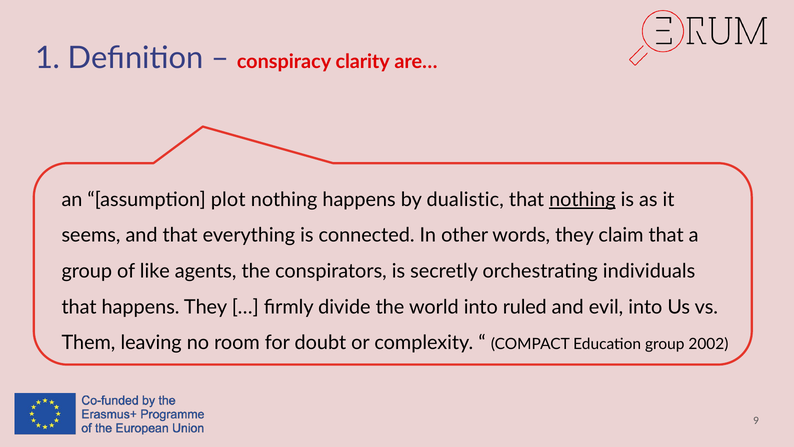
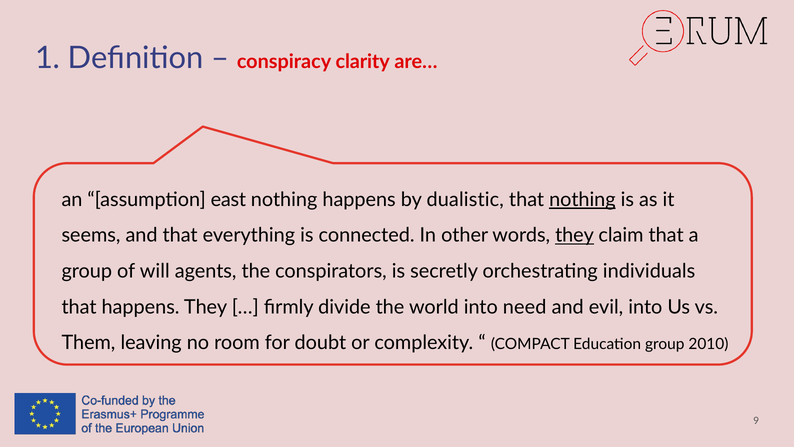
plot: plot -> east
they at (575, 235) underline: none -> present
like: like -> will
ruled: ruled -> need
2002: 2002 -> 2010
